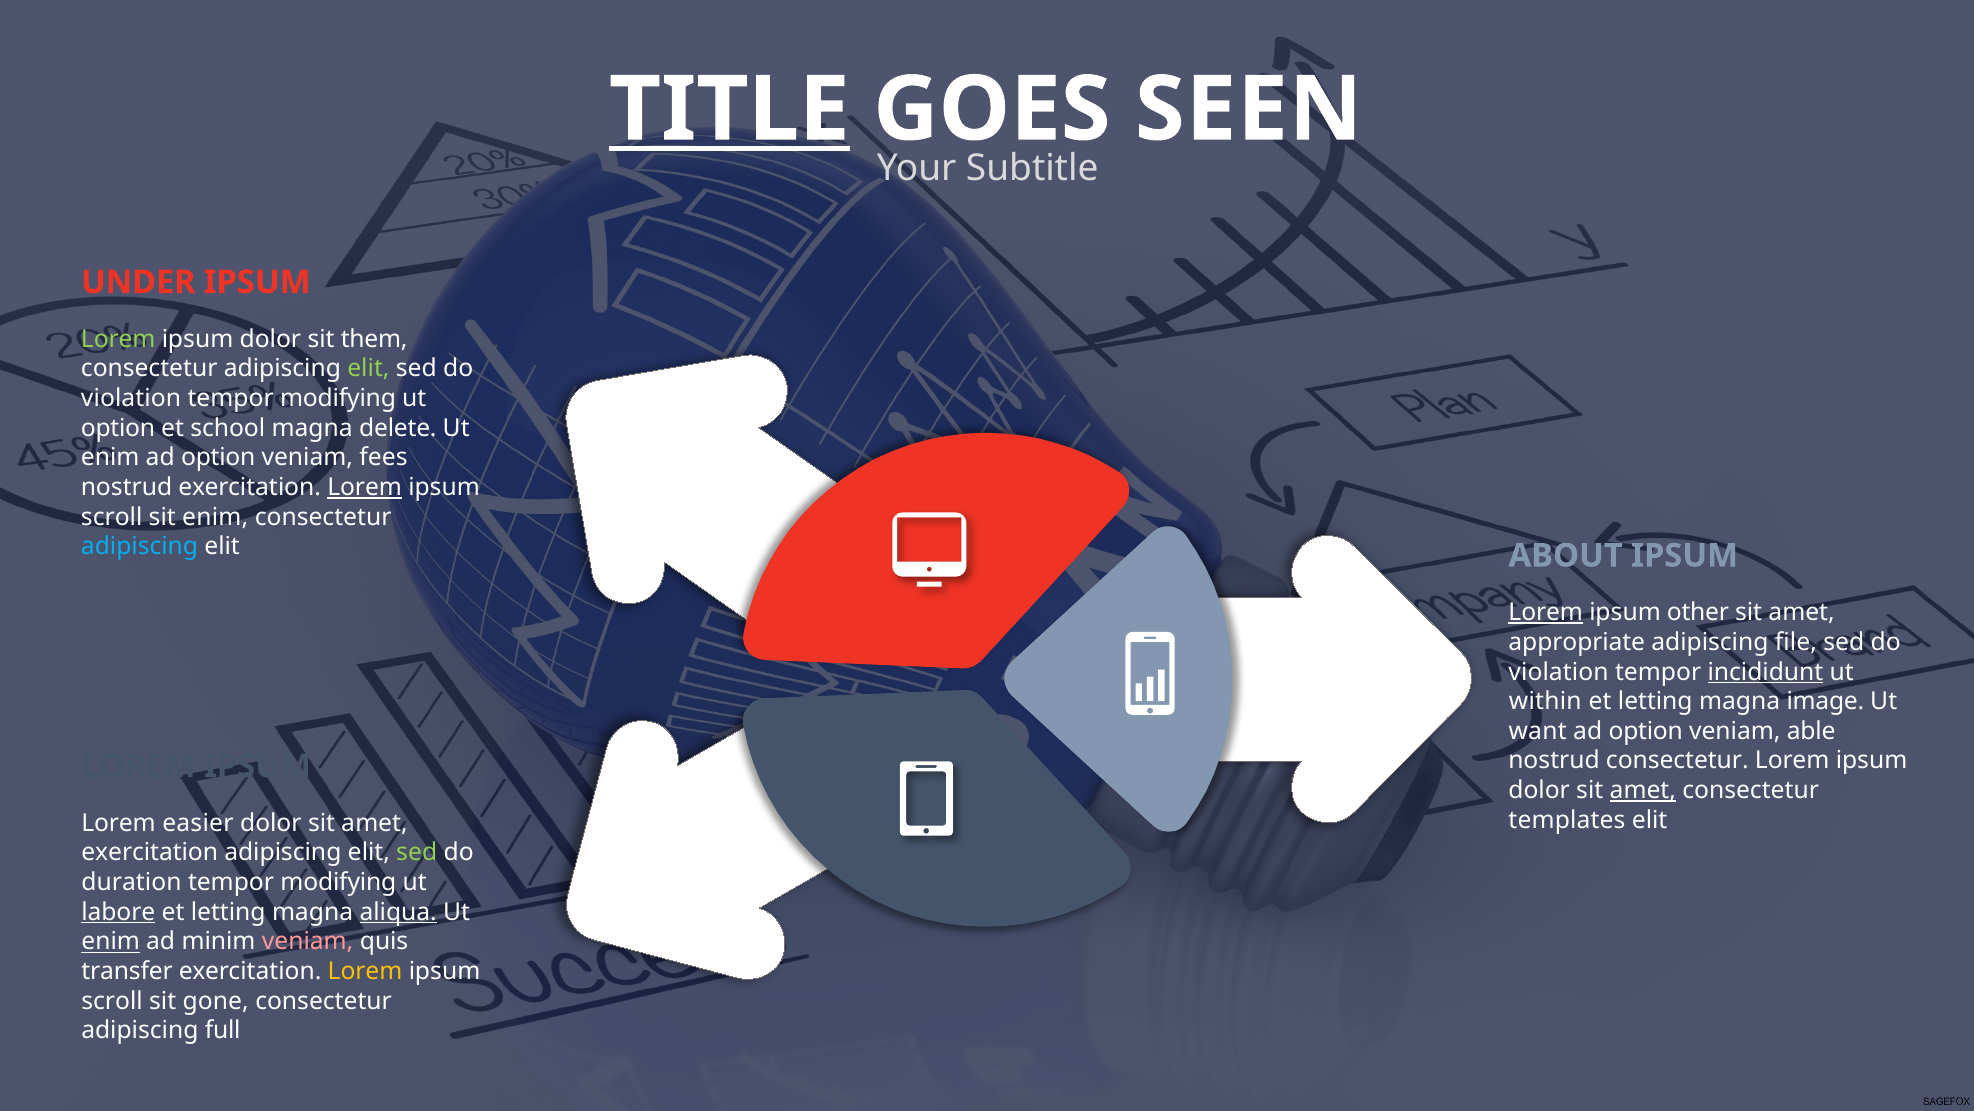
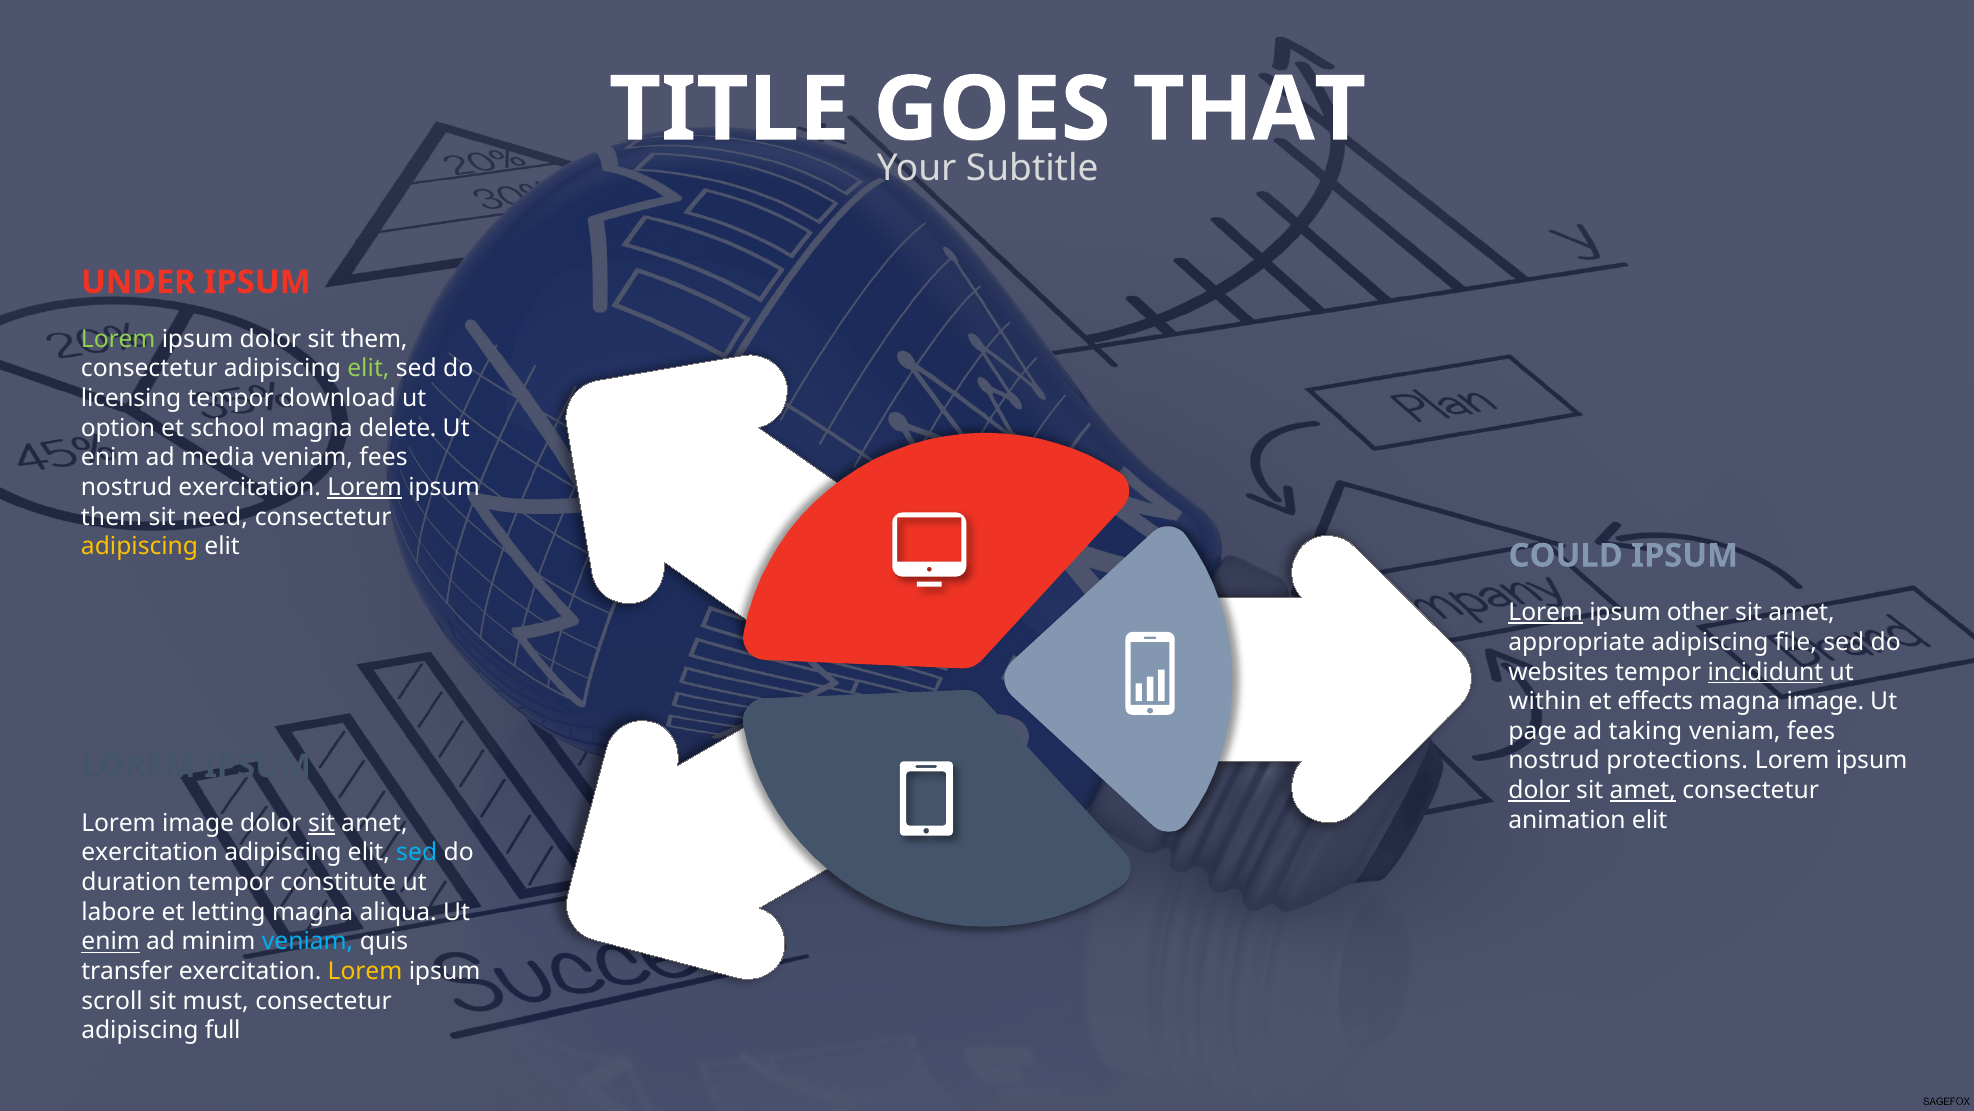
TITLE underline: present -> none
SEEN: SEEN -> THAT
violation at (131, 398): violation -> licensing
modifying at (338, 398): modifying -> download
enim ad option: option -> media
scroll at (112, 517): scroll -> them
sit enim: enim -> need
adipiscing at (140, 546) colour: light blue -> yellow
ABOUT: ABOUT -> COULD
violation at (1559, 671): violation -> websites
letting at (1655, 701): letting -> effects
want: want -> page
option at (1646, 731): option -> taking
able at (1811, 731): able -> fees
nostrud consectetur: consectetur -> protections
dolor at (1539, 790) underline: none -> present
templates: templates -> animation
Lorem easier: easier -> image
sit at (321, 823) underline: none -> present
sed at (417, 852) colour: light green -> light blue
modifying at (338, 882): modifying -> constitute
labore underline: present -> none
aliqua underline: present -> none
veniam at (308, 941) colour: pink -> light blue
gone: gone -> must
